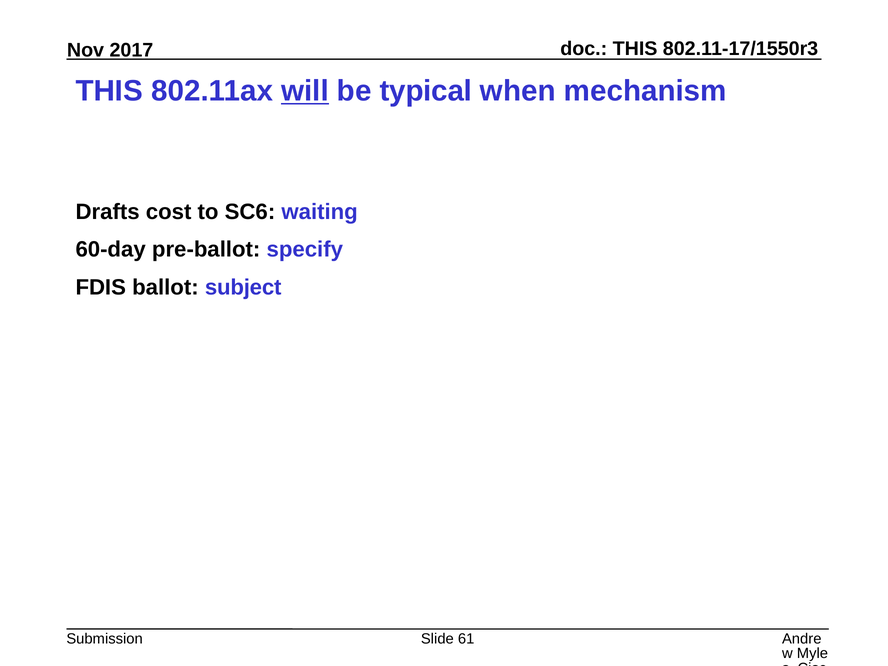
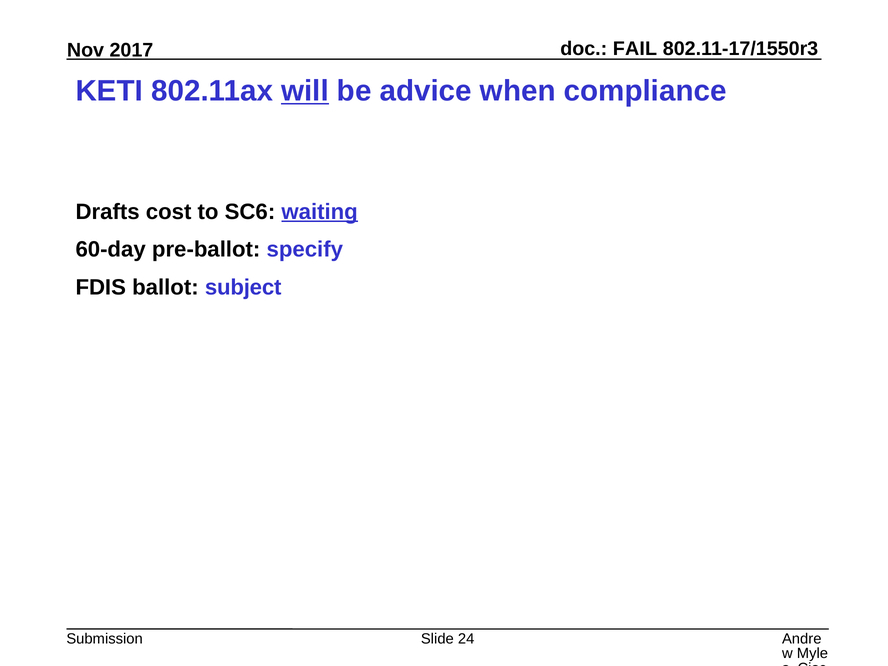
THIS at (635, 49): THIS -> FAIL
THIS at (109, 91): THIS -> KETI
typical: typical -> advice
mechanism: mechanism -> compliance
waiting underline: none -> present
61: 61 -> 24
